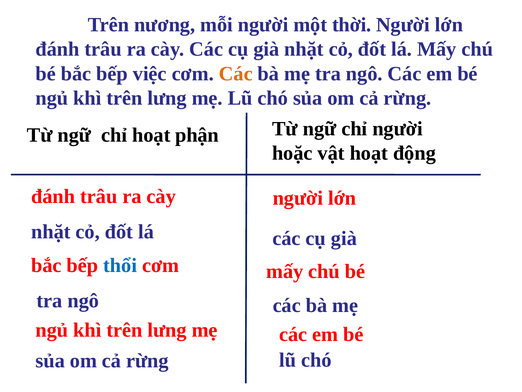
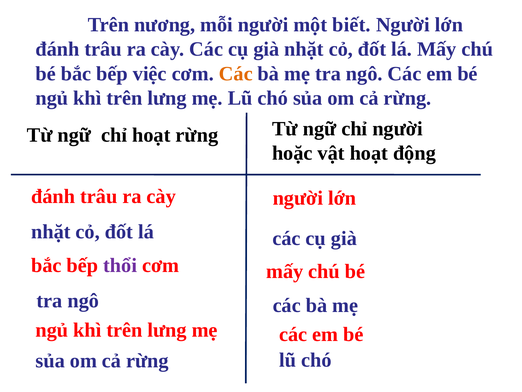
thời: thời -> biết
hoạt phận: phận -> rừng
thổi colour: blue -> purple
